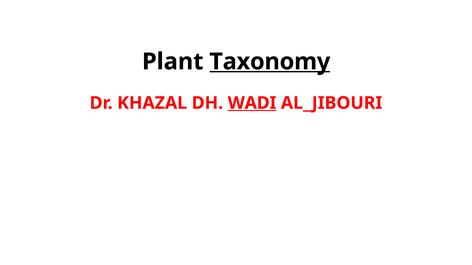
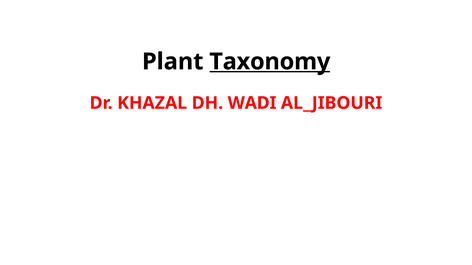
WADI underline: present -> none
